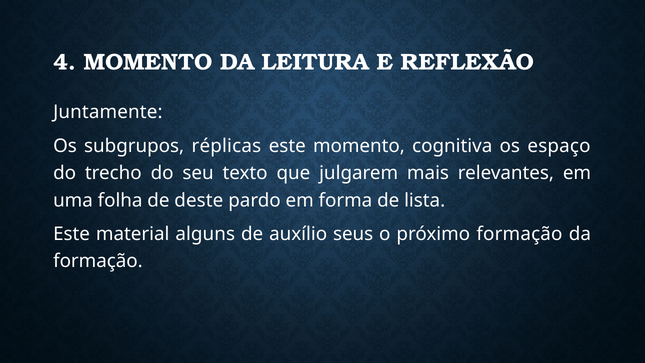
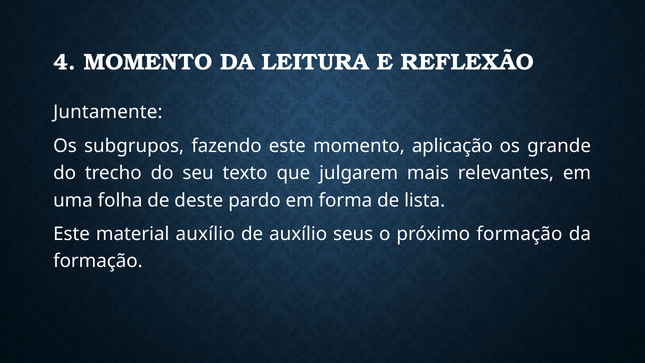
réplicas: réplicas -> fazendo
cognitiva: cognitiva -> aplicação
espaço: espaço -> grande
material alguns: alguns -> auxílio
